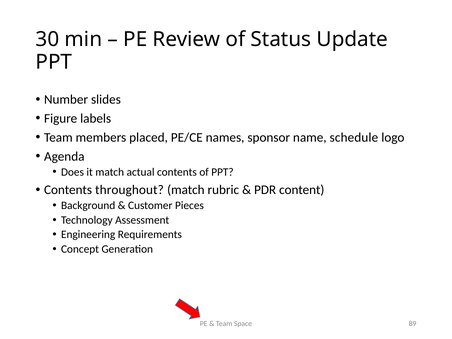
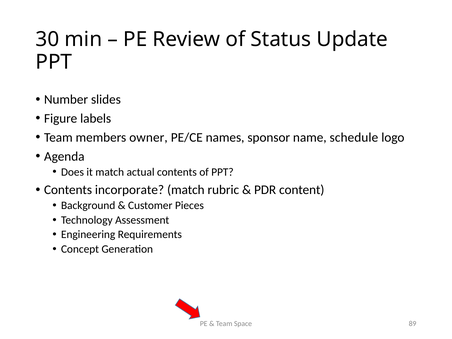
placed: placed -> owner
throughout: throughout -> incorporate
